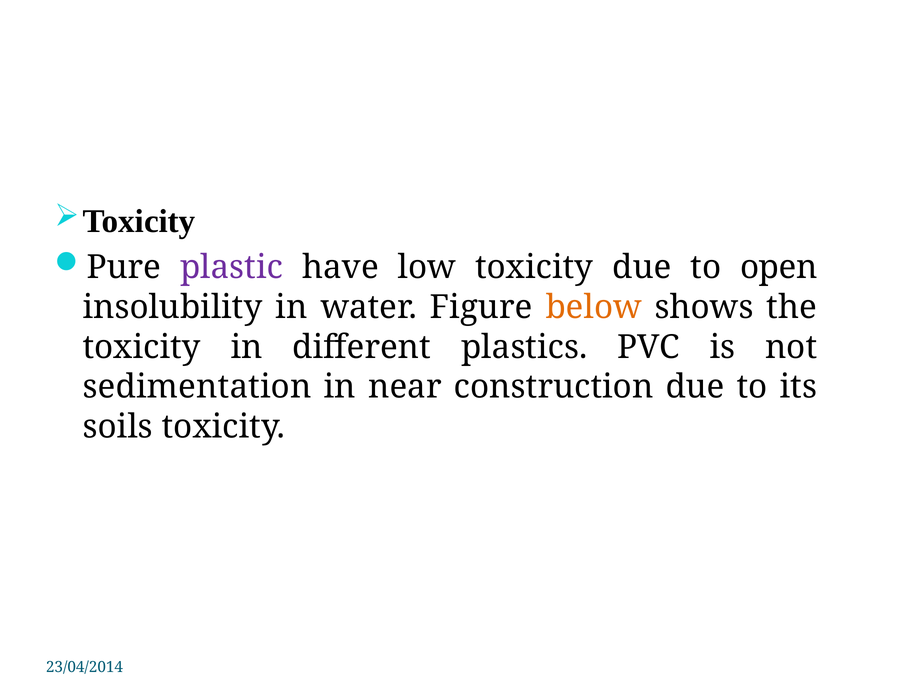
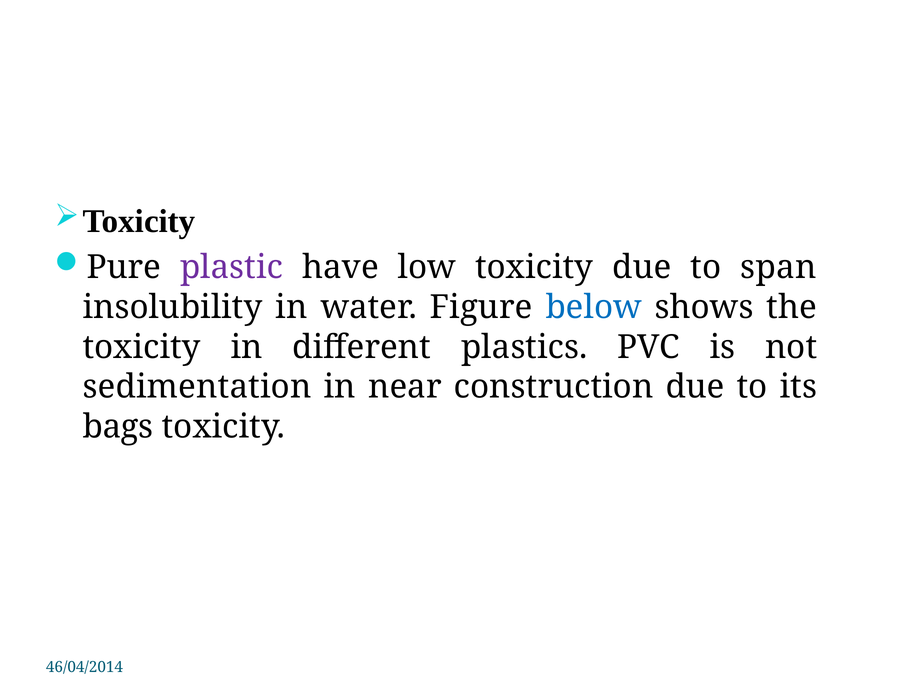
open: open -> span
below colour: orange -> blue
soils: soils -> bags
23/04/2014: 23/04/2014 -> 46/04/2014
